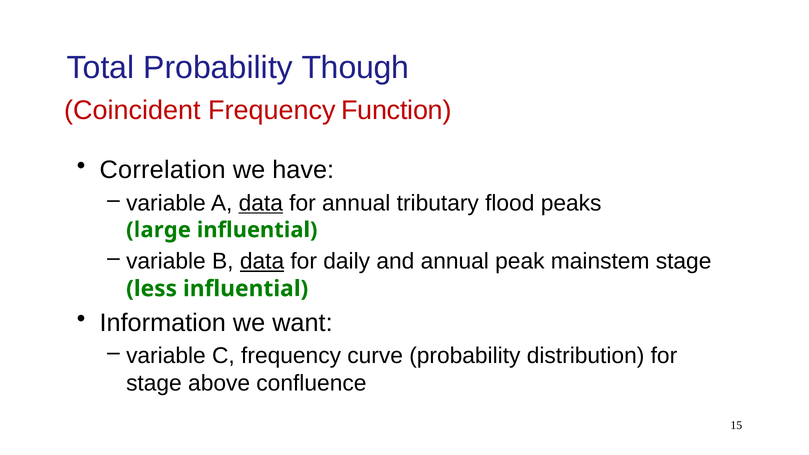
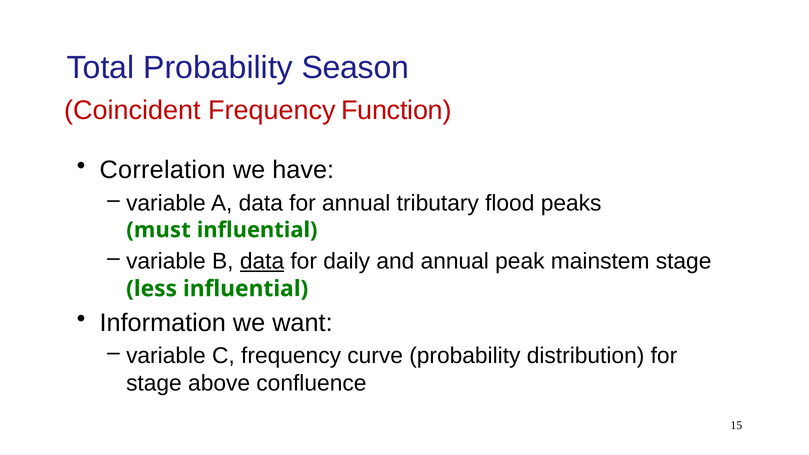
Though: Though -> Season
data at (261, 203) underline: present -> none
large: large -> must
